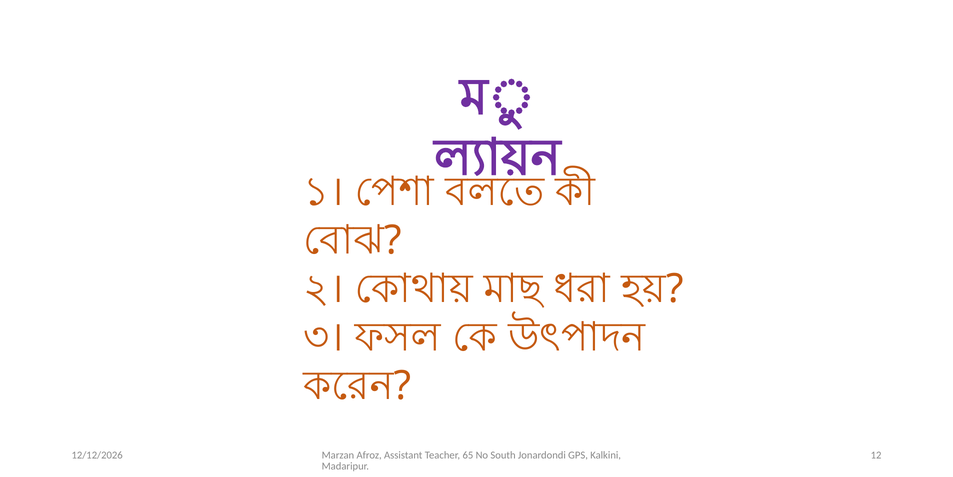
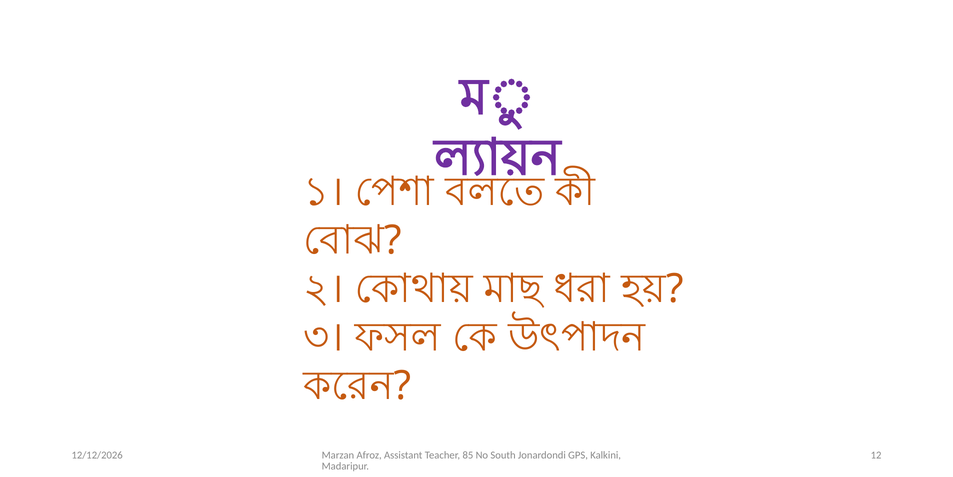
65: 65 -> 85
